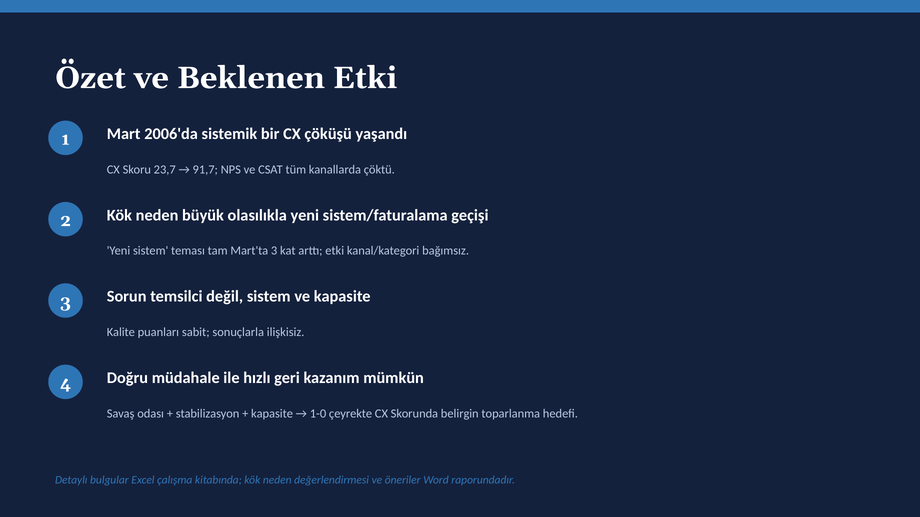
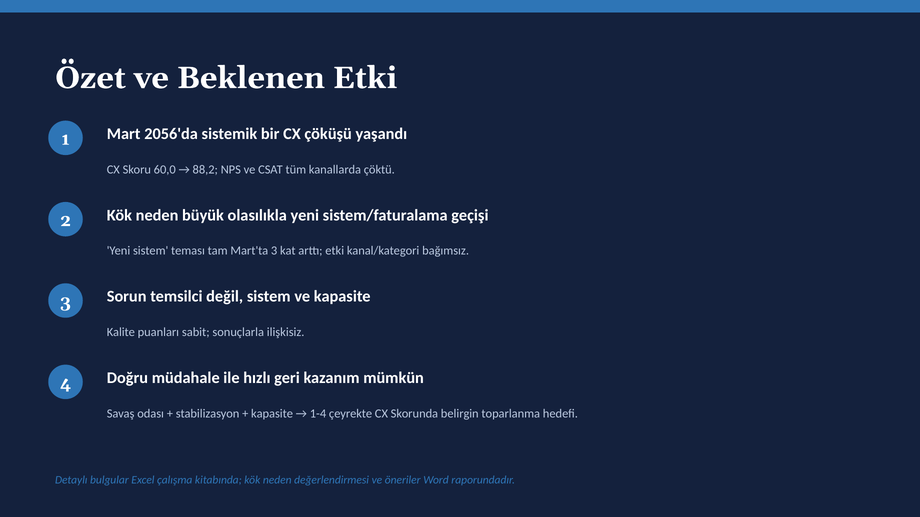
2006'da: 2006'da -> 2056'da
23,7: 23,7 -> 60,0
91,7: 91,7 -> 88,2
1-0: 1-0 -> 1-4
